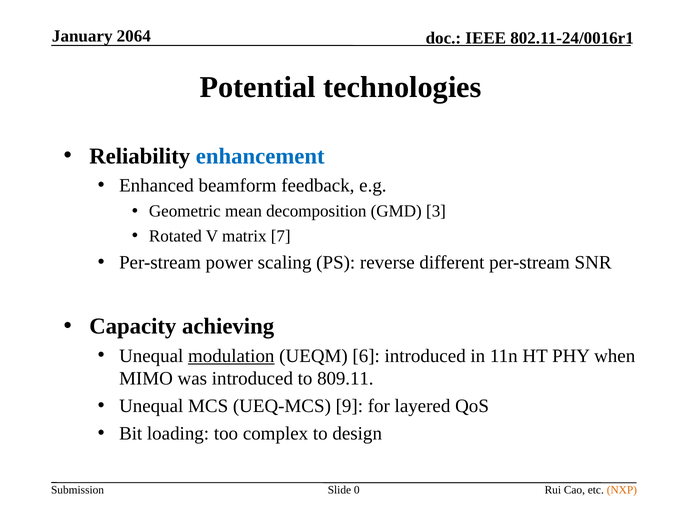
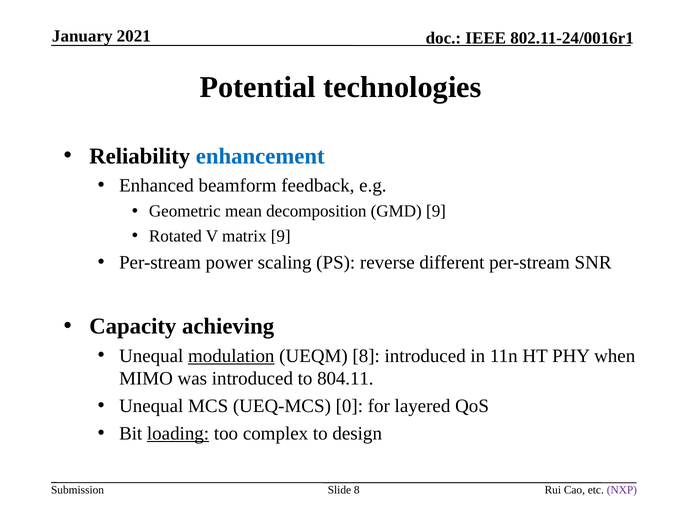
2064: 2064 -> 2021
GMD 3: 3 -> 9
matrix 7: 7 -> 9
UEQM 6: 6 -> 8
809.11: 809.11 -> 804.11
9: 9 -> 0
loading underline: none -> present
Slide 0: 0 -> 8
NXP colour: orange -> purple
